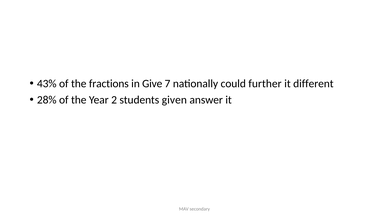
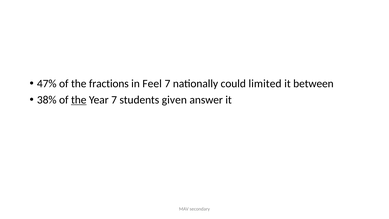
43%: 43% -> 47%
Give: Give -> Feel
further: further -> limited
different: different -> between
28%: 28% -> 38%
the at (79, 100) underline: none -> present
Year 2: 2 -> 7
